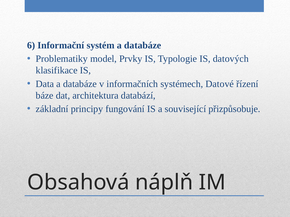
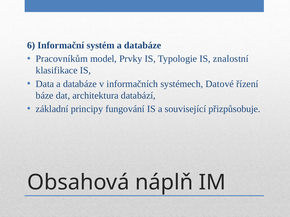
Problematiky: Problematiky -> Pracovníkům
datových: datových -> znalostní
